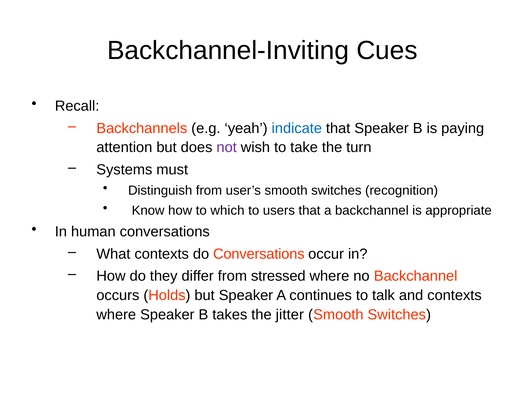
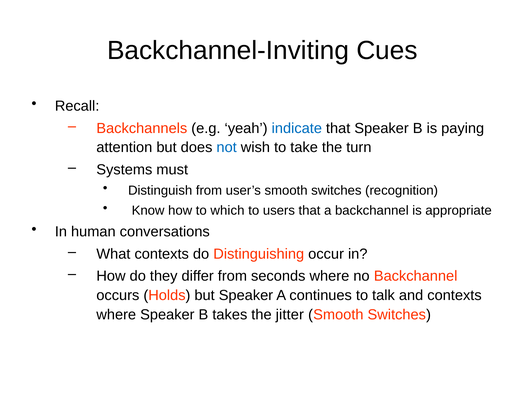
not colour: purple -> blue
do Conversations: Conversations -> Distinguishing
stressed: stressed -> seconds
